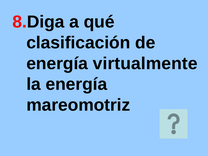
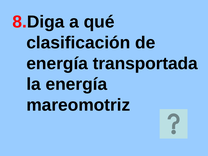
virtualmente: virtualmente -> transportada
